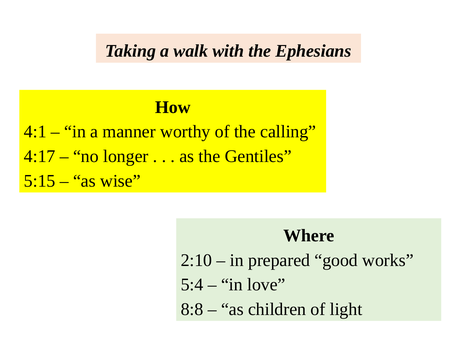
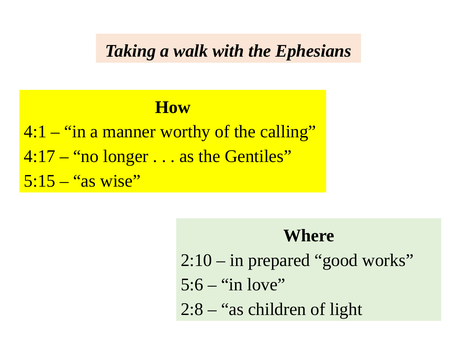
5:4: 5:4 -> 5:6
8:8: 8:8 -> 2:8
